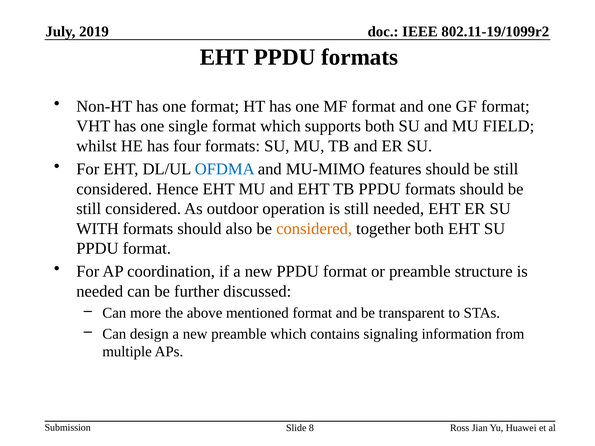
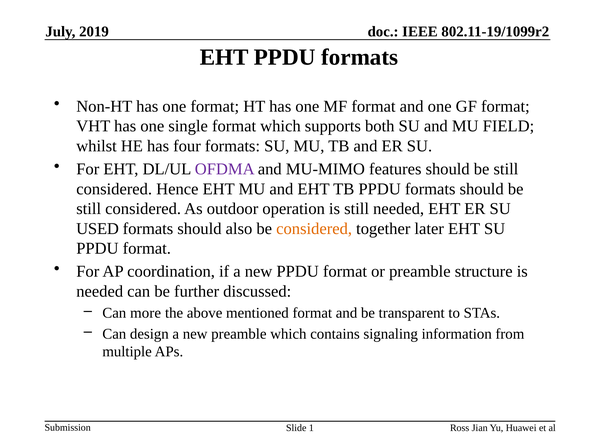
OFDMA colour: blue -> purple
WITH: WITH -> USED
together both: both -> later
8: 8 -> 1
